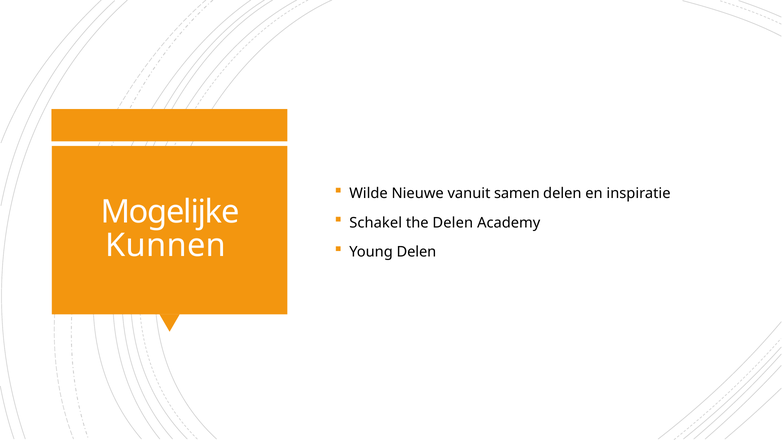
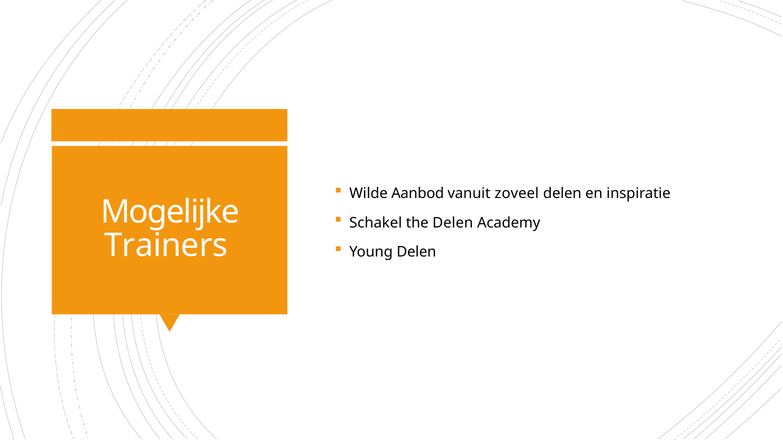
Nieuwe: Nieuwe -> Aanbod
samen: samen -> zoveel
Kunnen: Kunnen -> Trainers
